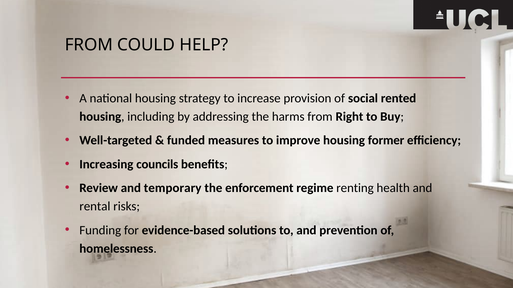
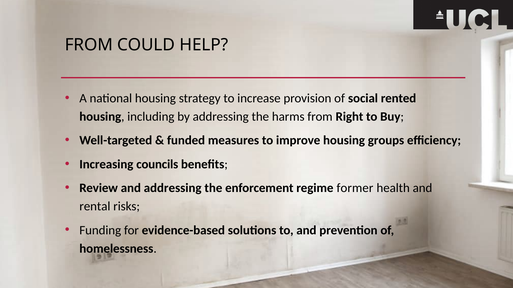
former: former -> groups
and temporary: temporary -> addressing
renting: renting -> former
